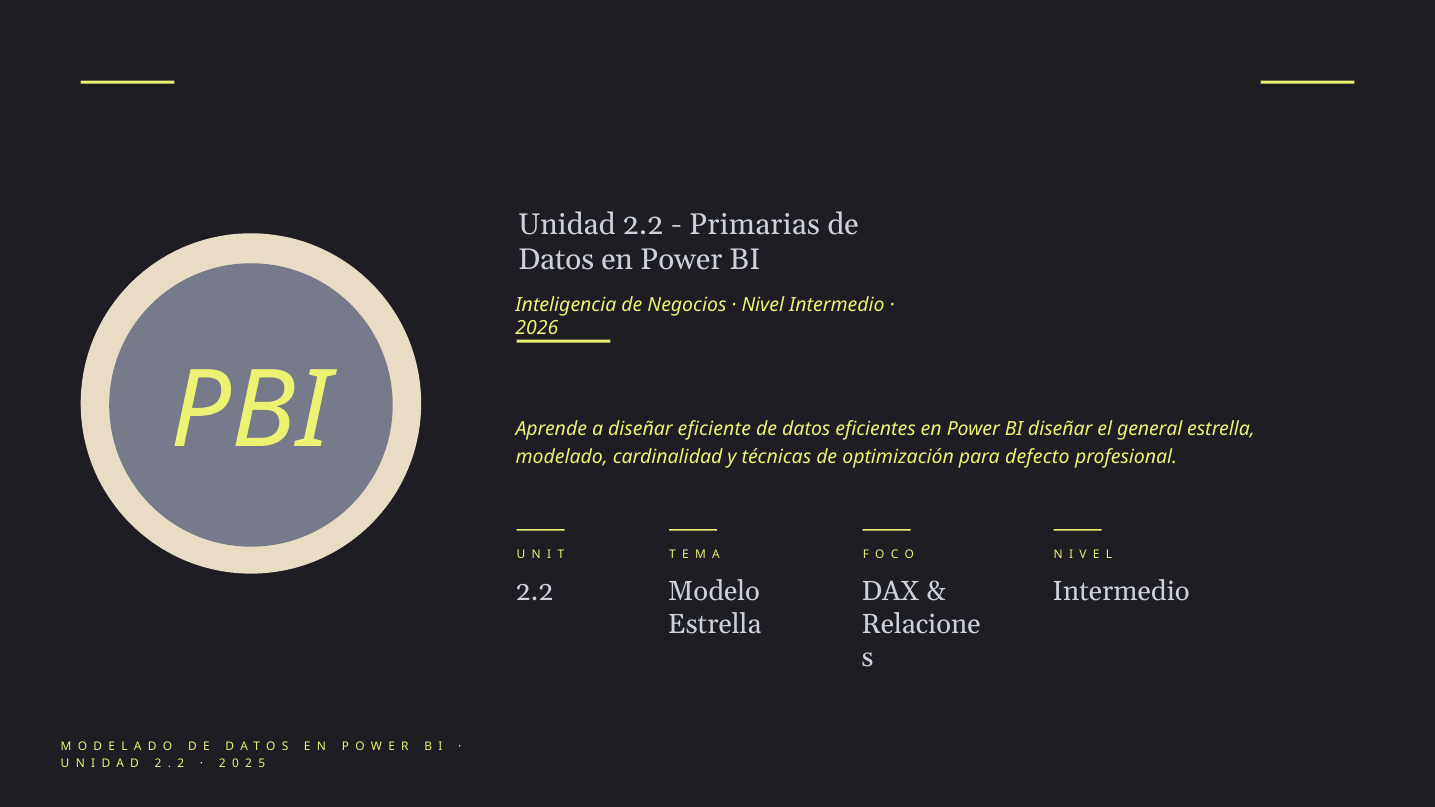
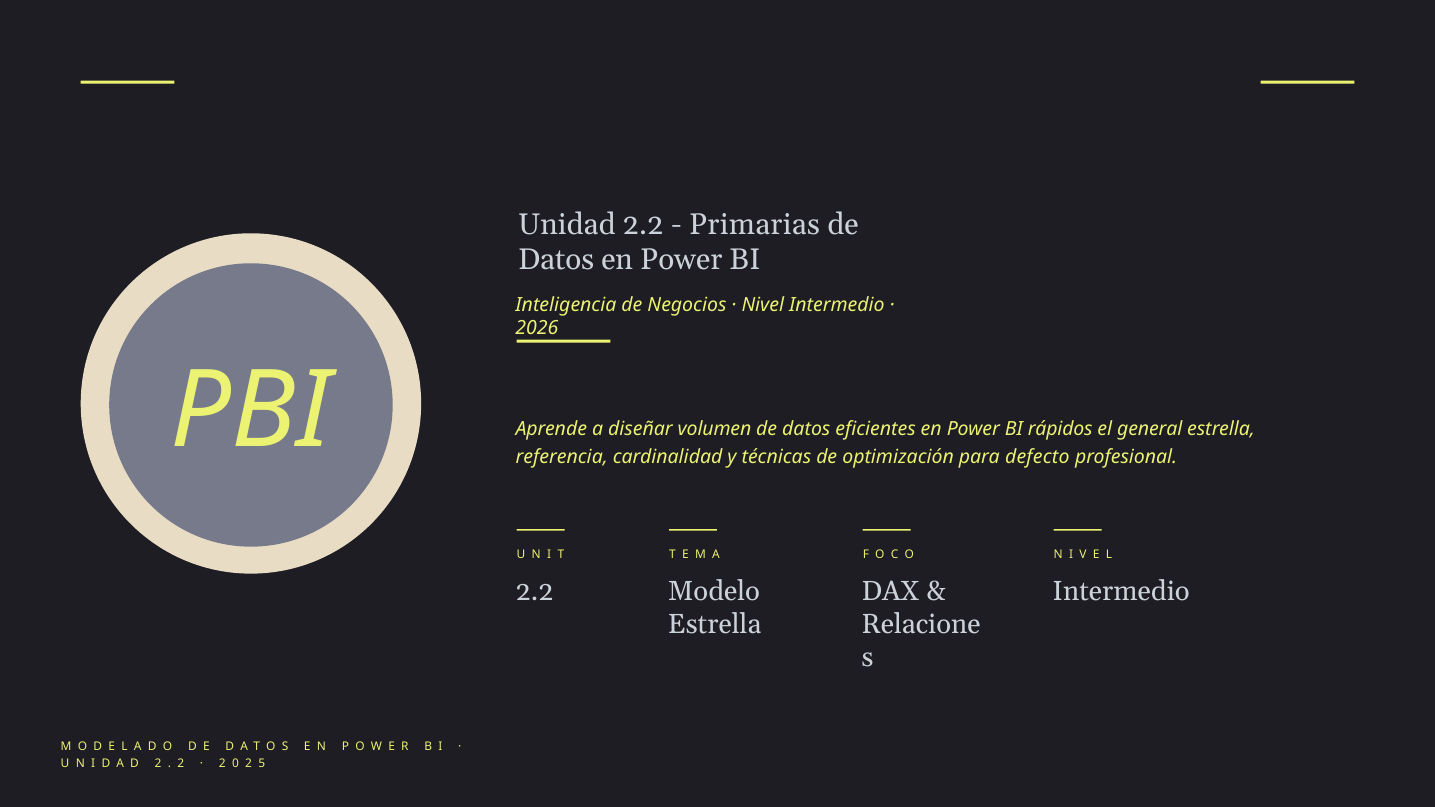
eficiente: eficiente -> volumen
BI diseñar: diseñar -> rápidos
modelado: modelado -> referencia
